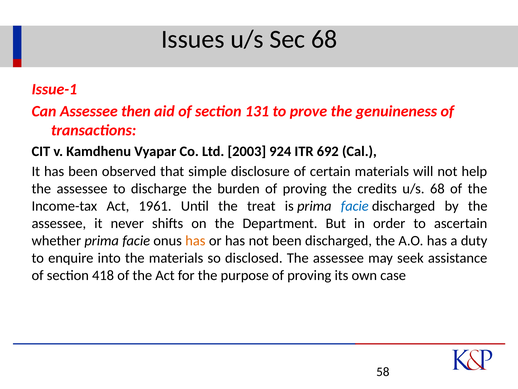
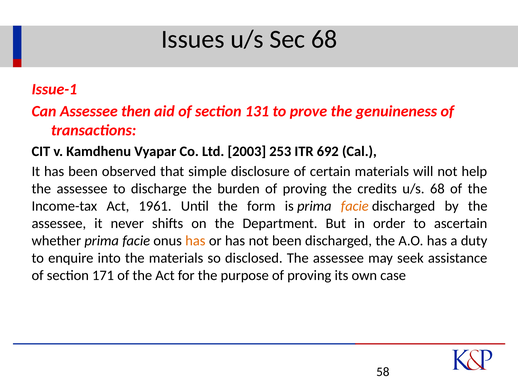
924: 924 -> 253
treat: treat -> form
facie at (355, 206) colour: blue -> orange
418: 418 -> 171
